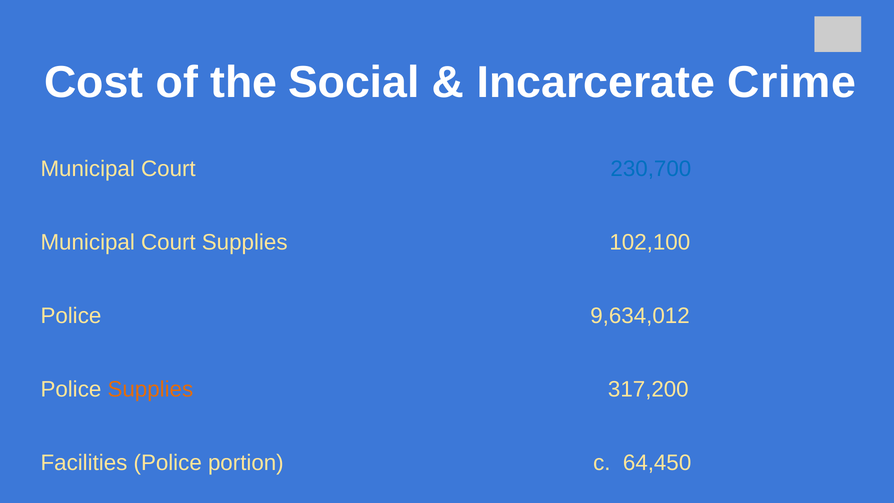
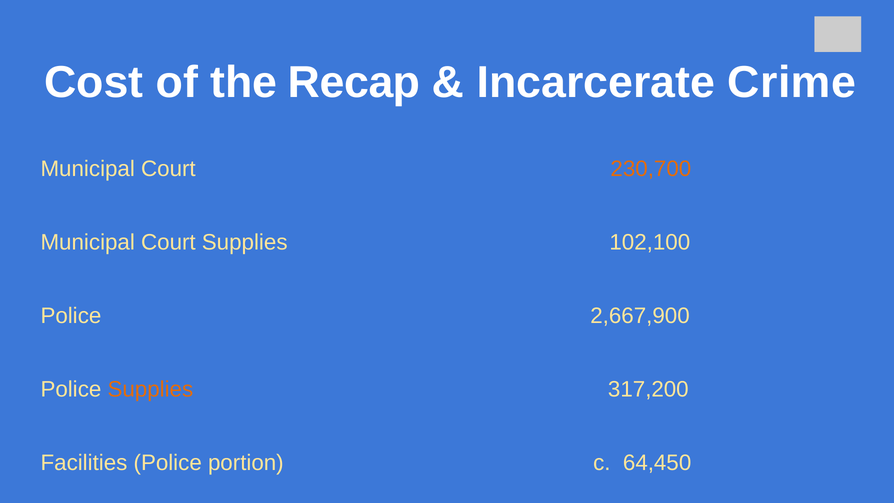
Social: Social -> Recap
230,700 colour: blue -> orange
9,634,012: 9,634,012 -> 2,667,900
